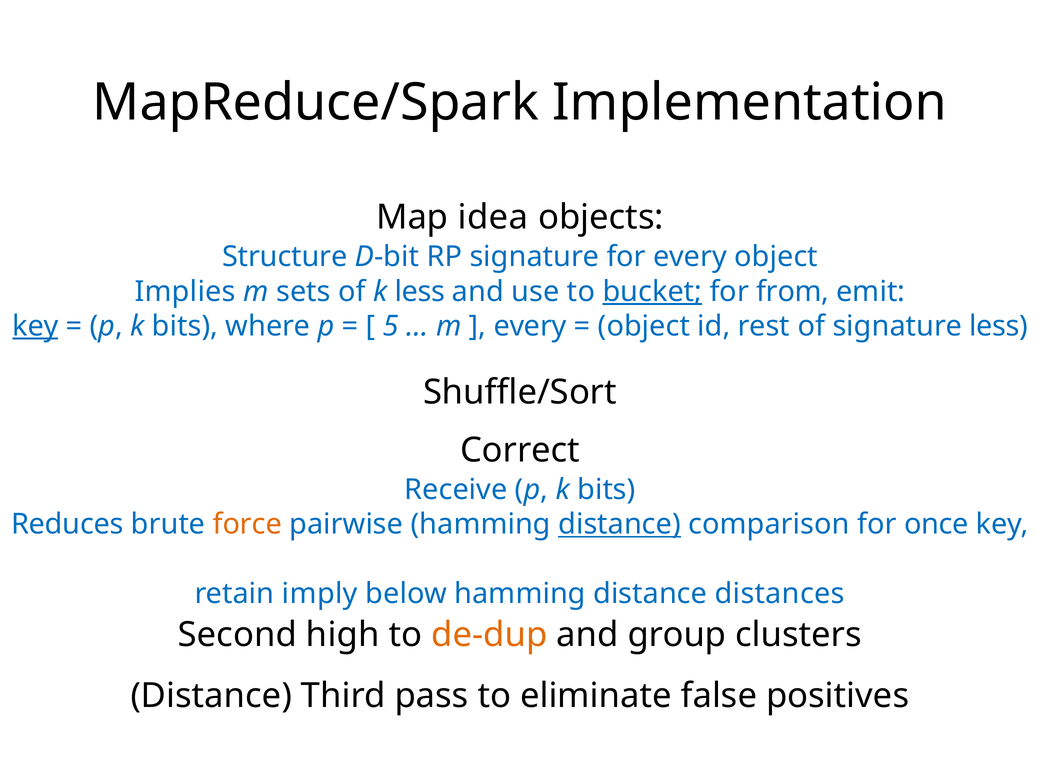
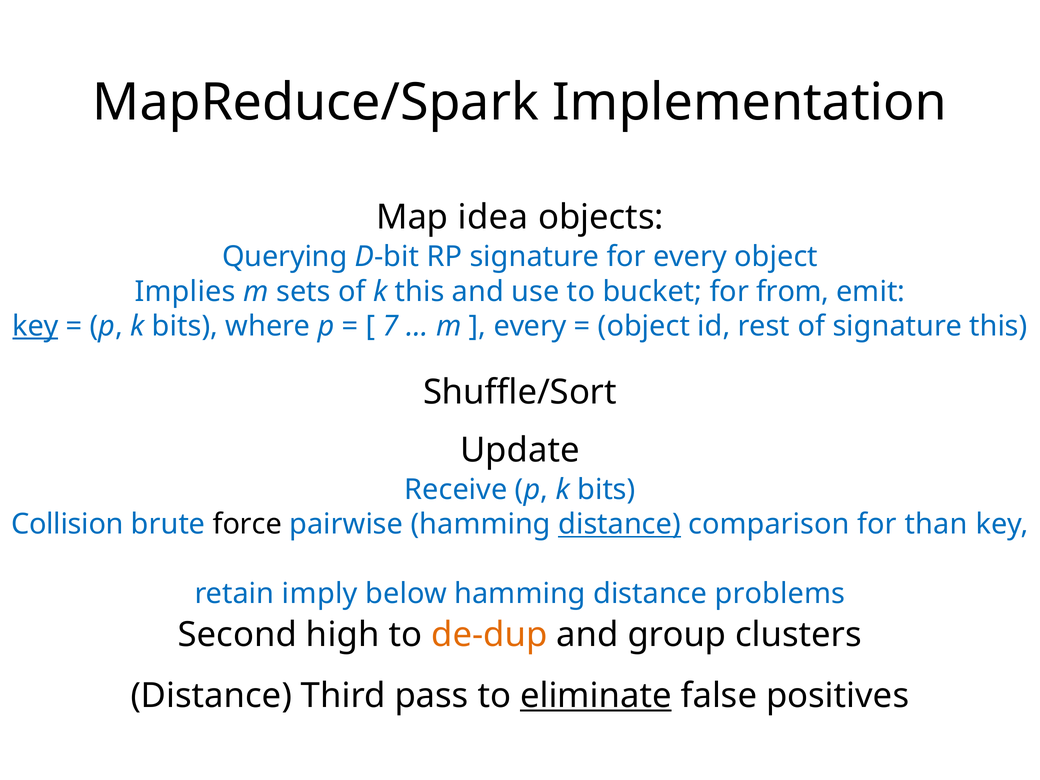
Structure: Structure -> Querying
k less: less -> this
bucket underline: present -> none
5: 5 -> 7
signature less: less -> this
Correct: Correct -> Update
Reduces: Reduces -> Collision
force colour: orange -> black
once: once -> than
distances: distances -> problems
eliminate underline: none -> present
